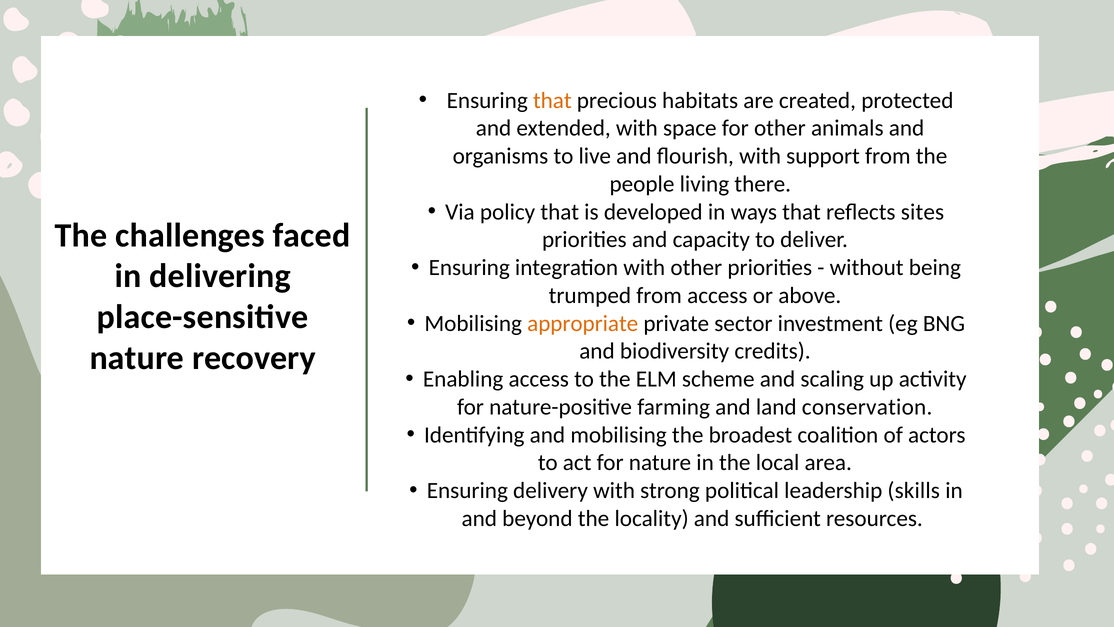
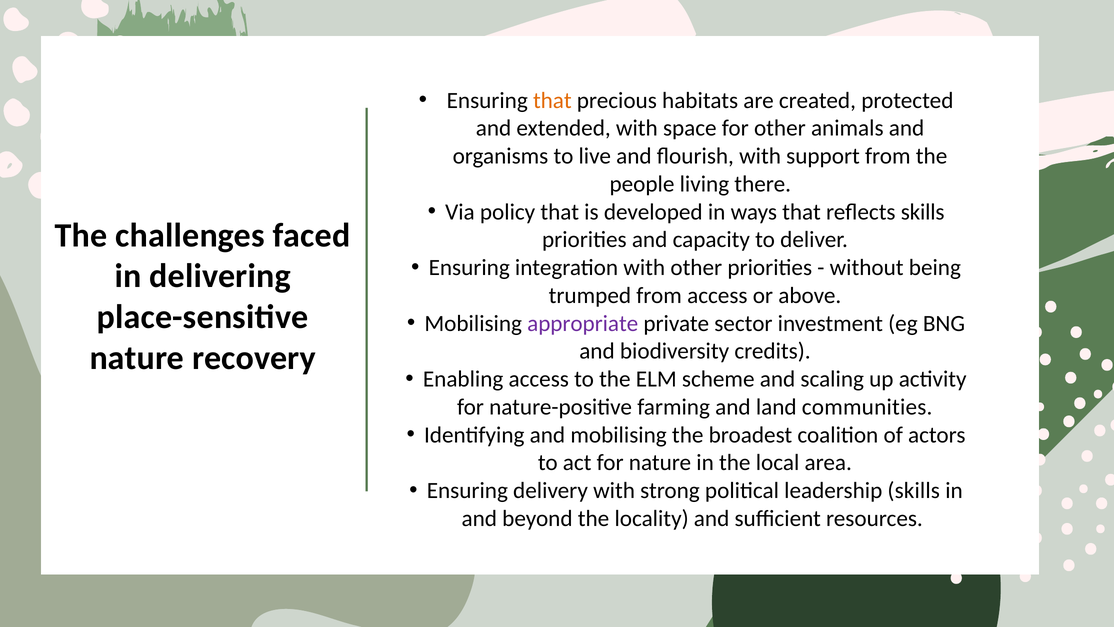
reflects sites: sites -> skills
appropriate colour: orange -> purple
conservation: conservation -> communities
